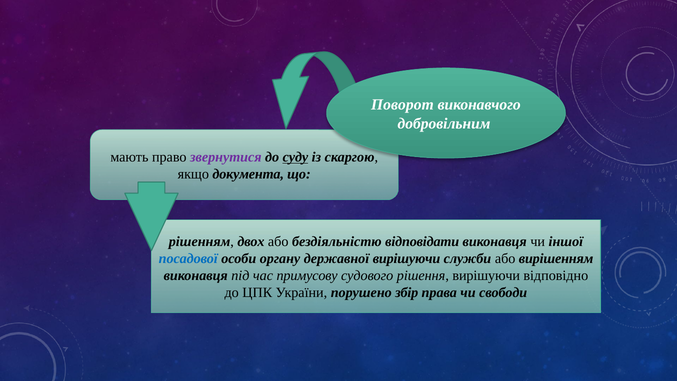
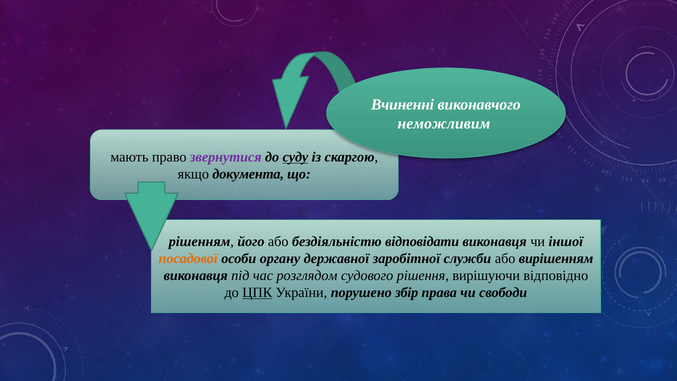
Поворот: Поворот -> Вчиненні
добровільним: добровільним -> неможливим
двох: двох -> його
посадової colour: blue -> orange
державної вирішуючи: вирішуючи -> заробітної
примусову: примусову -> розглядом
ЦПК underline: none -> present
